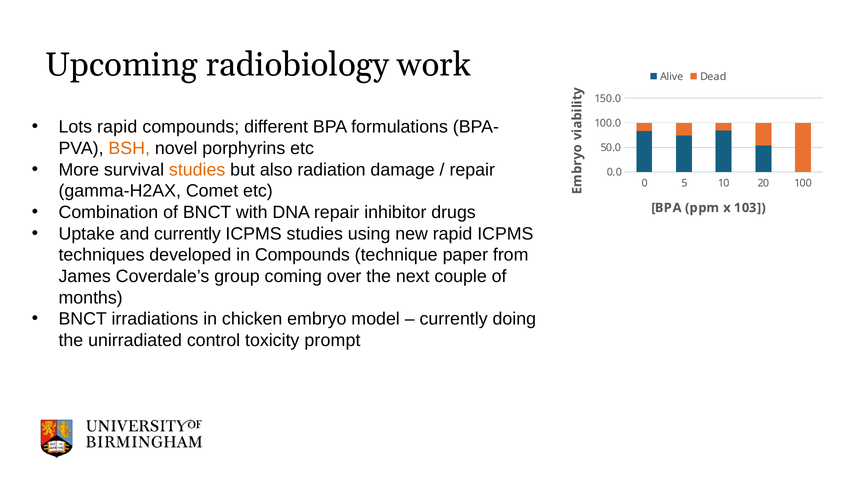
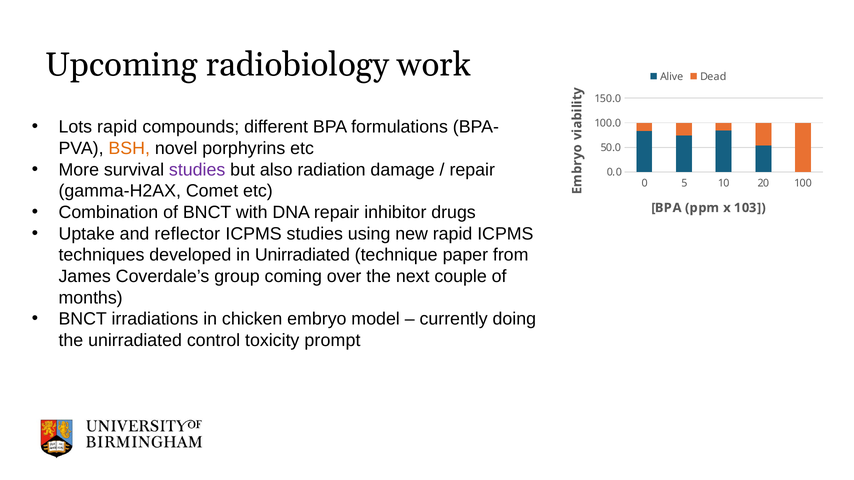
studies at (197, 170) colour: orange -> purple
and currently: currently -> reflector
in Compounds: Compounds -> Unirradiated
